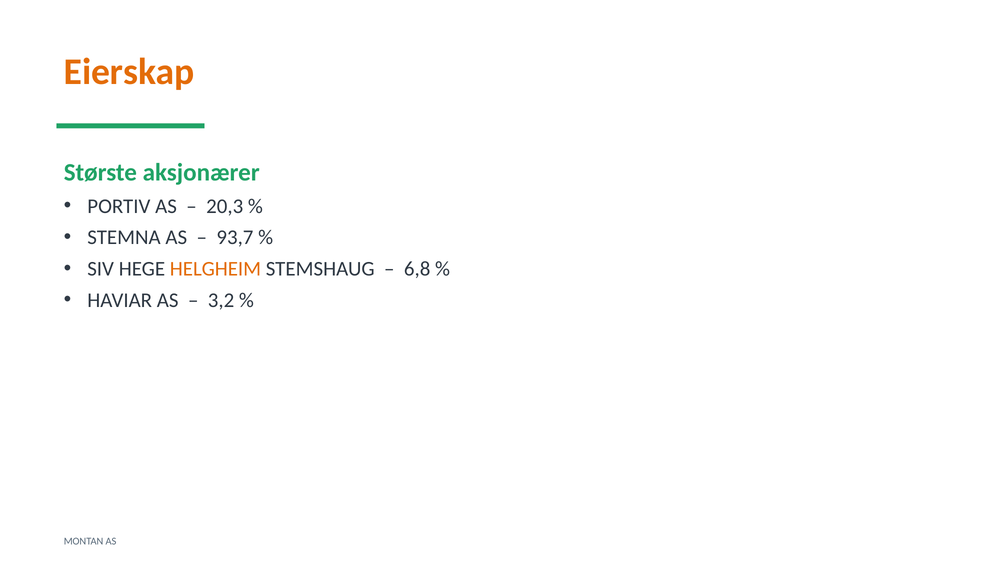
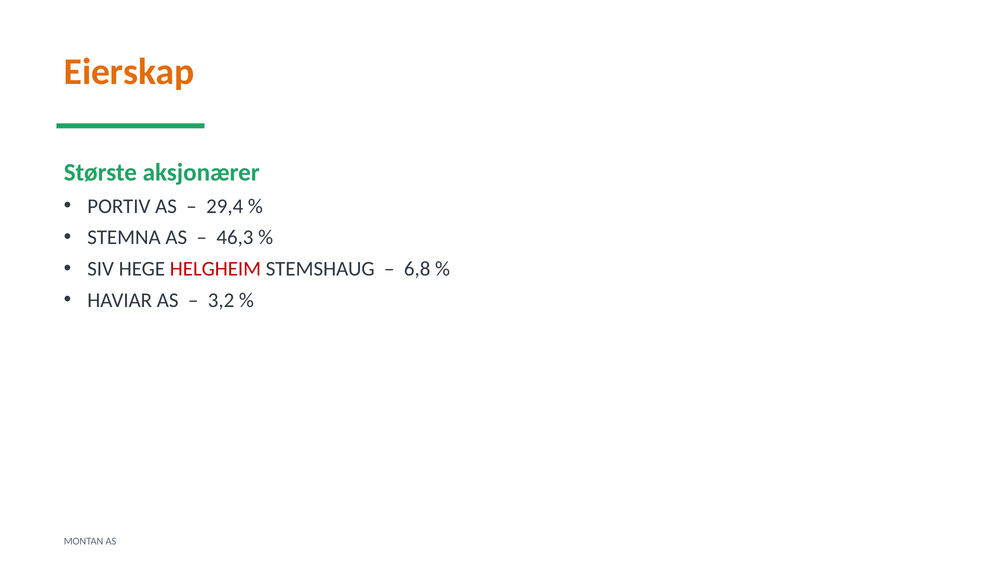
20,3: 20,3 -> 29,4
93,7: 93,7 -> 46,3
HELGHEIM colour: orange -> red
